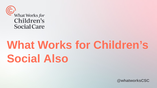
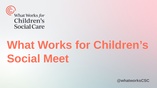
Also: Also -> Meet
